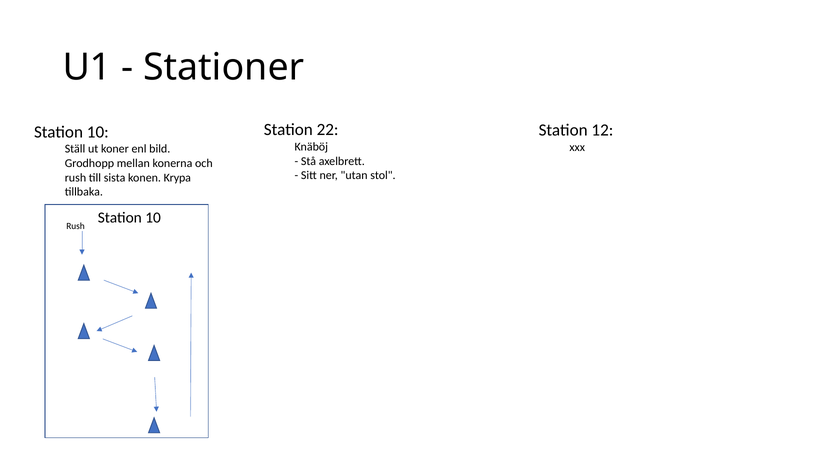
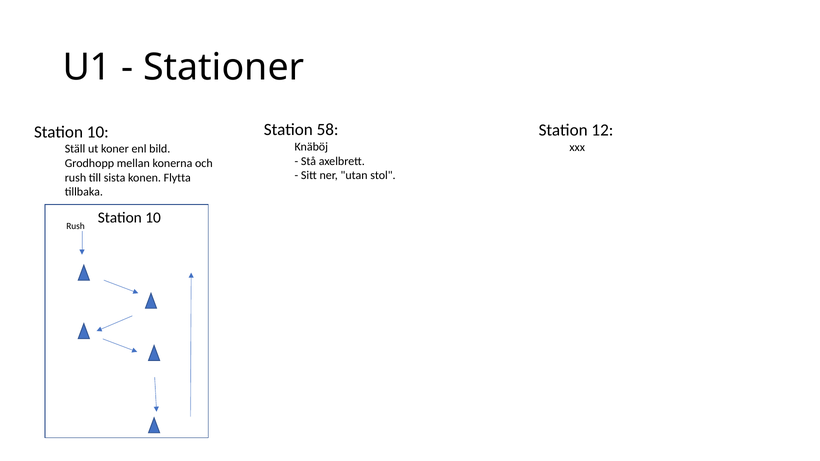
22: 22 -> 58
Krypa: Krypa -> Flytta
